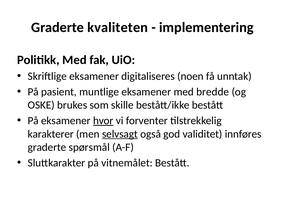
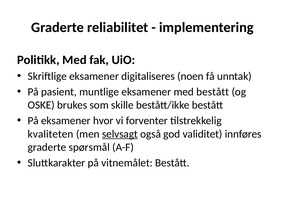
kvaliteten: kvaliteten -> reliabilitet
med bredde: bredde -> bestått
hvor underline: present -> none
karakterer: karakterer -> kvaliteten
